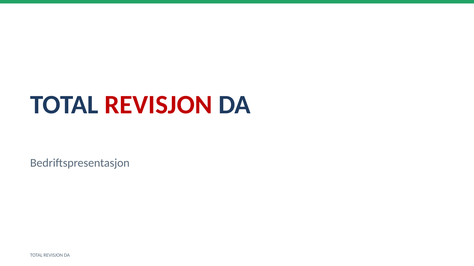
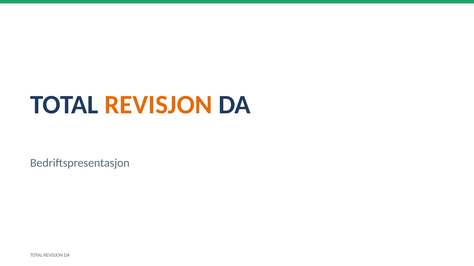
REVISJON at (158, 105) colour: red -> orange
